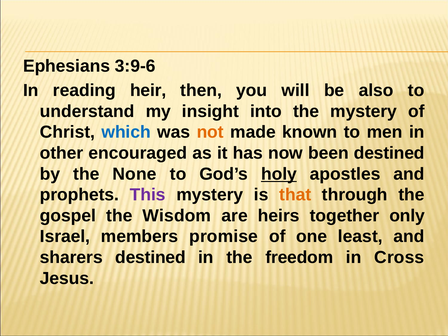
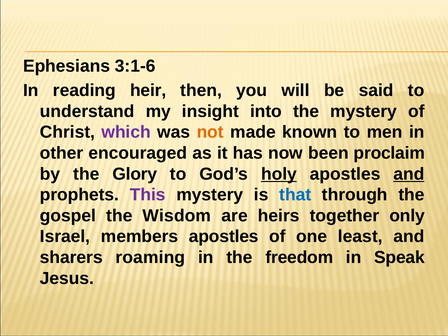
3:9-6: 3:9-6 -> 3:1-6
also: also -> said
which colour: blue -> purple
been destined: destined -> proclaim
None: None -> Glory
and at (409, 174) underline: none -> present
that colour: orange -> blue
members promise: promise -> apostles
sharers destined: destined -> roaming
Cross: Cross -> Speak
